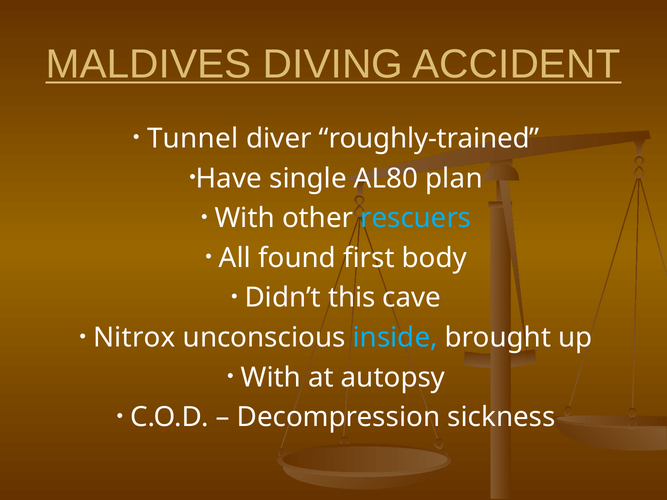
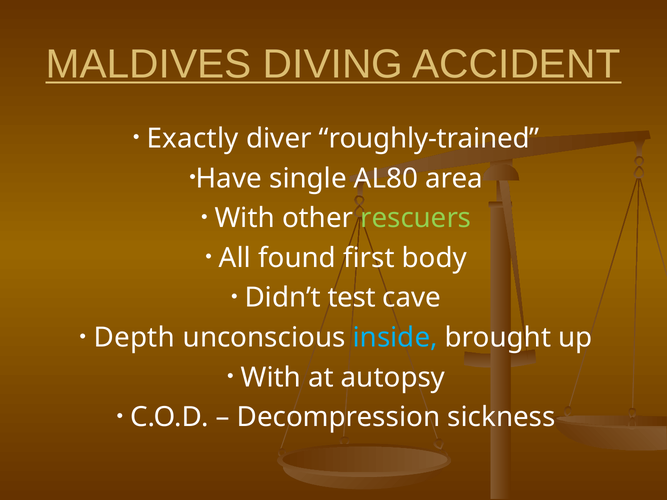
Tunnel: Tunnel -> Exactly
plan: plan -> area
rescuers colour: light blue -> light green
this: this -> test
Nitrox: Nitrox -> Depth
